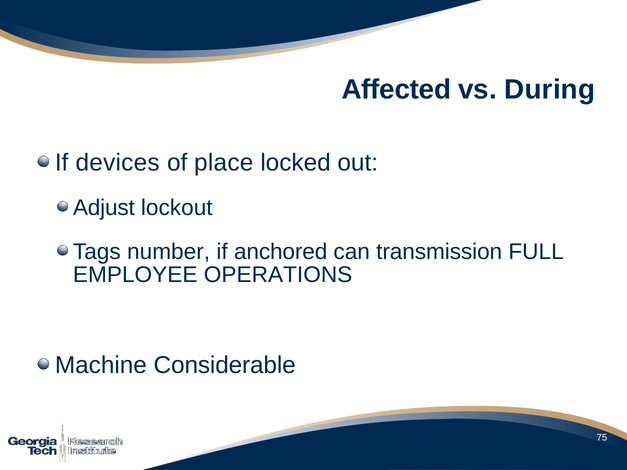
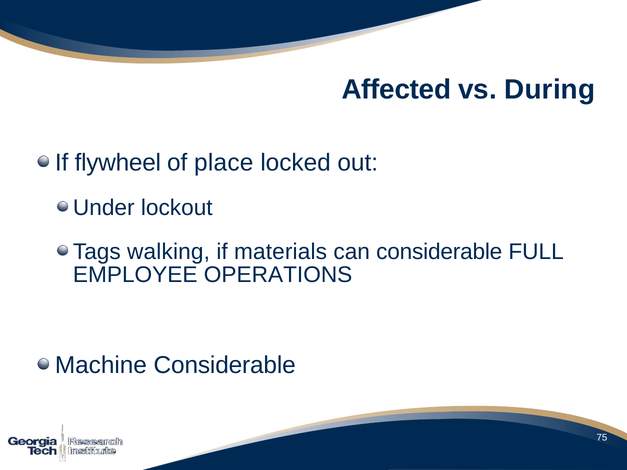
devices: devices -> flywheel
Adjust: Adjust -> Under
number: number -> walking
anchored: anchored -> materials
can transmission: transmission -> considerable
